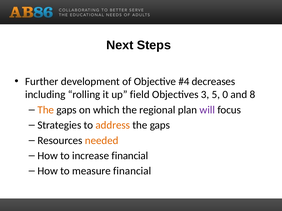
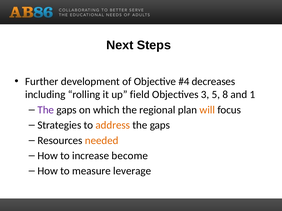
0: 0 -> 8
8: 8 -> 1
The at (46, 110) colour: orange -> purple
will colour: purple -> orange
increase financial: financial -> become
measure financial: financial -> leverage
